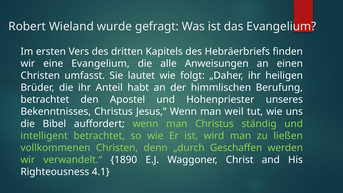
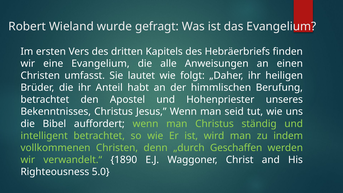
weil: weil -> seid
ließen: ließen -> indem
4.1: 4.1 -> 5.0
